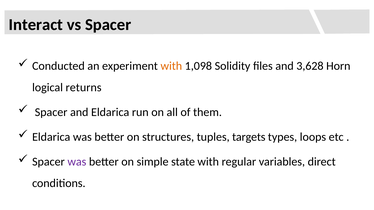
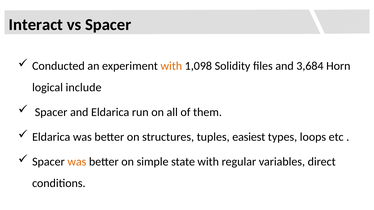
3,628: 3,628 -> 3,684
returns: returns -> include
targets: targets -> easiest
was at (77, 162) colour: purple -> orange
